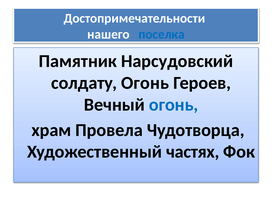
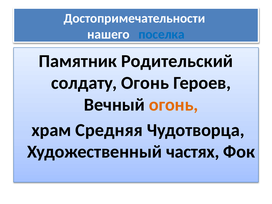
Нарсудовский: Нарсудовский -> Родительский
огонь at (174, 105) colour: blue -> orange
Провела: Провела -> Средняя
